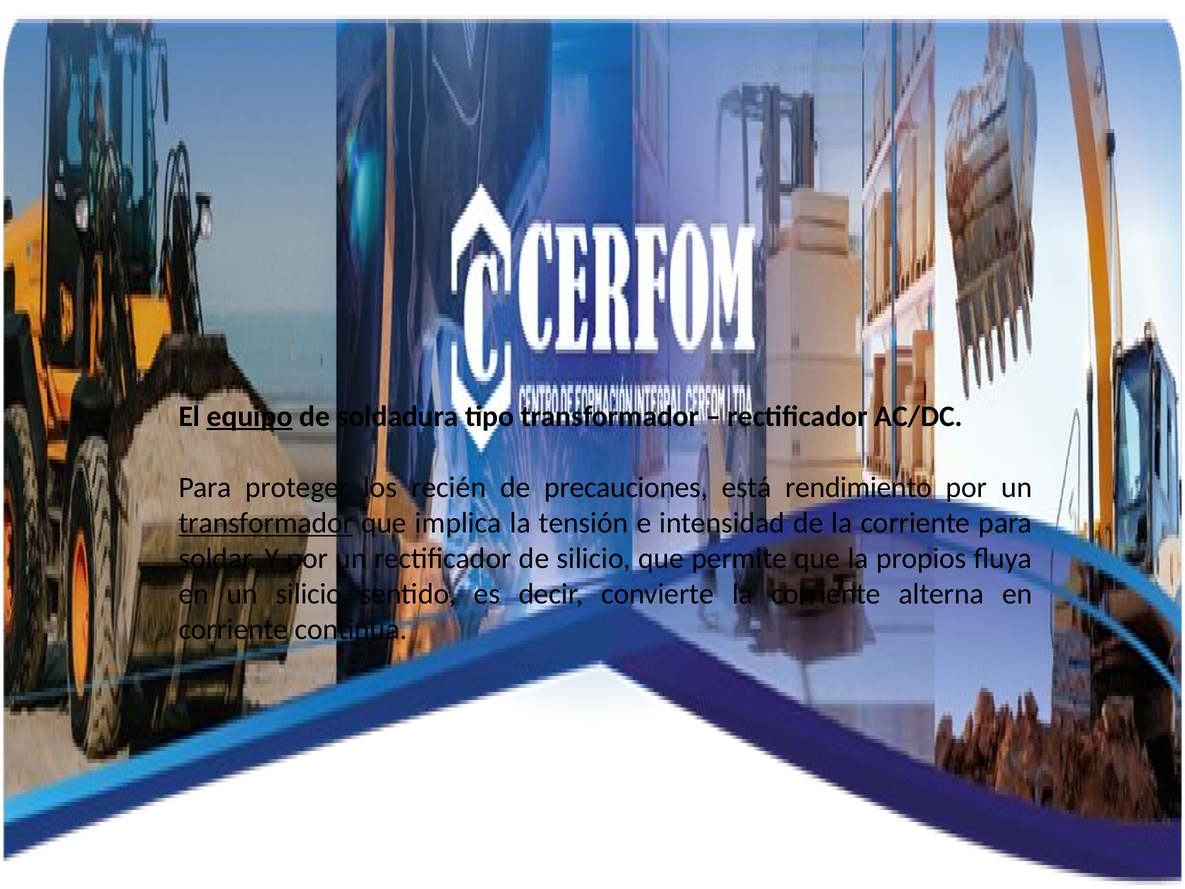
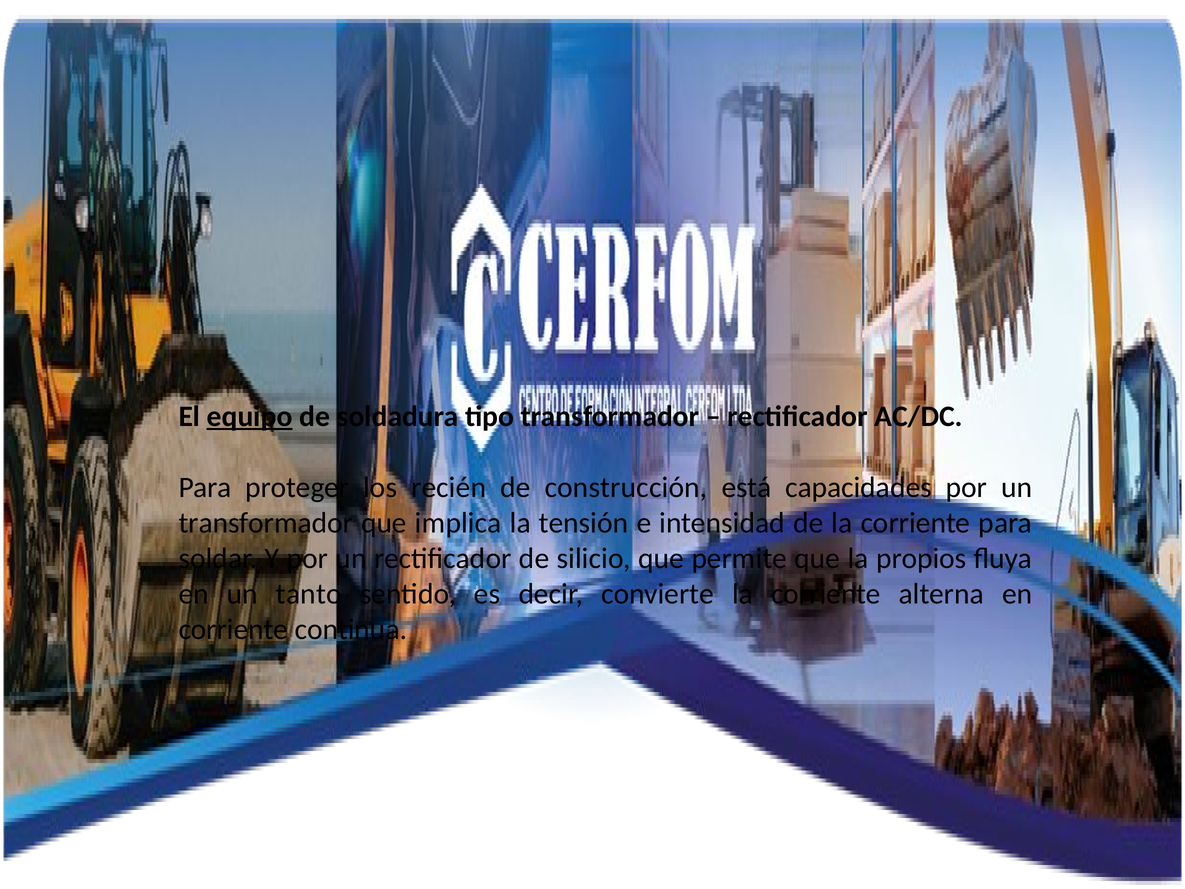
precauciones: precauciones -> construcción
rendimiento: rendimiento -> capacidades
transformador at (266, 523) underline: present -> none
un silicio: silicio -> tanto
